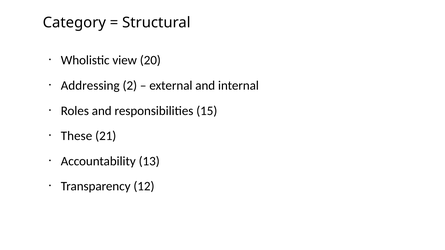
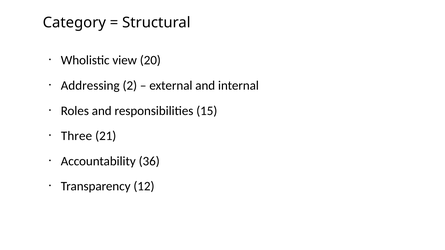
These: These -> Three
13: 13 -> 36
